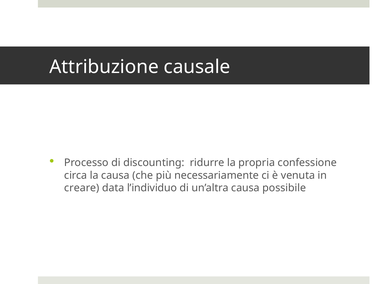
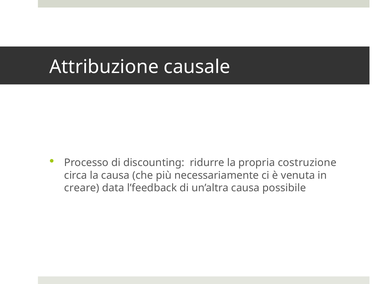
confessione: confessione -> costruzione
l’individuo: l’individuo -> l’feedback
